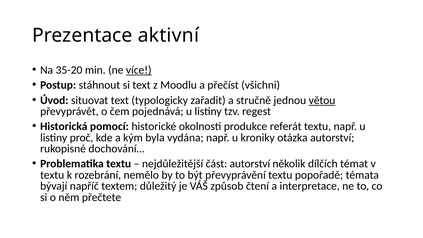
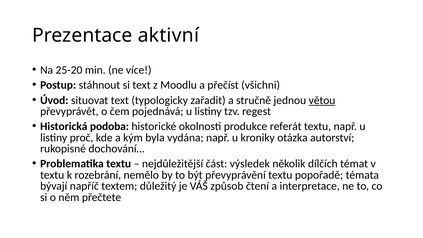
35-20: 35-20 -> 25-20
více underline: present -> none
pomocí: pomocí -> podoba
část autorství: autorství -> výsledek
